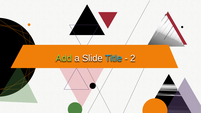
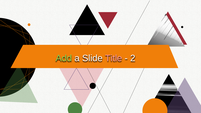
Title colour: light blue -> pink
